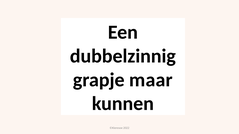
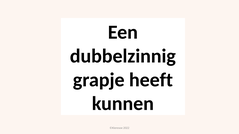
maar: maar -> heeft
